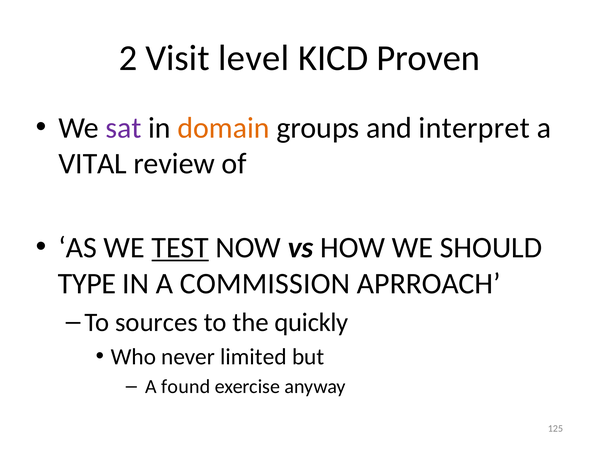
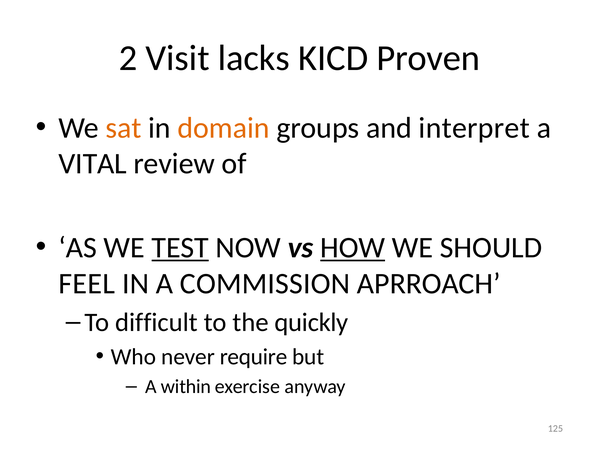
level: level -> lacks
sat colour: purple -> orange
HOW underline: none -> present
TYPE: TYPE -> FEEL
sources: sources -> difficult
limited: limited -> require
found: found -> within
